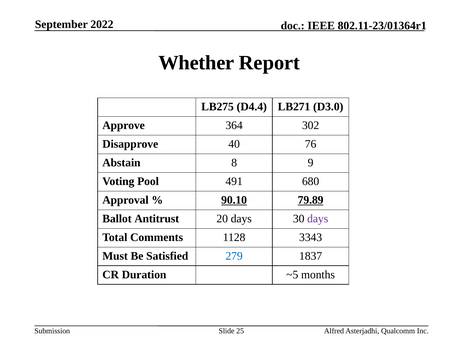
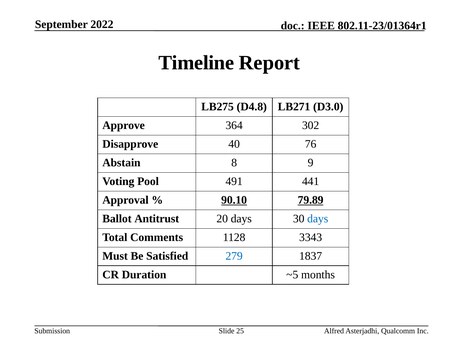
Whether: Whether -> Timeline
D4.4: D4.4 -> D4.8
680: 680 -> 441
days at (318, 218) colour: purple -> blue
